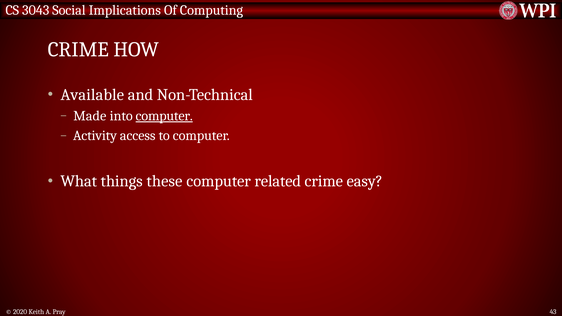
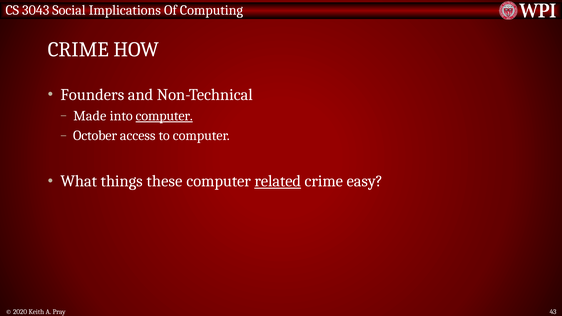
Available: Available -> Founders
Activity: Activity -> October
related underline: none -> present
